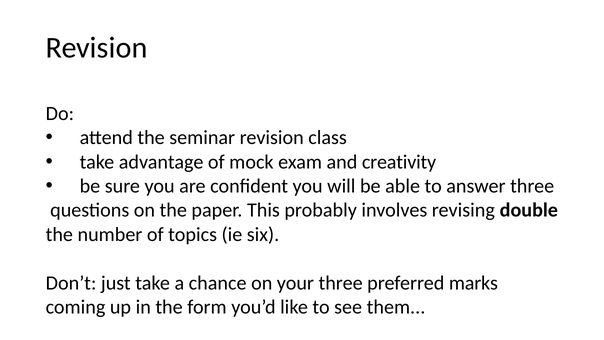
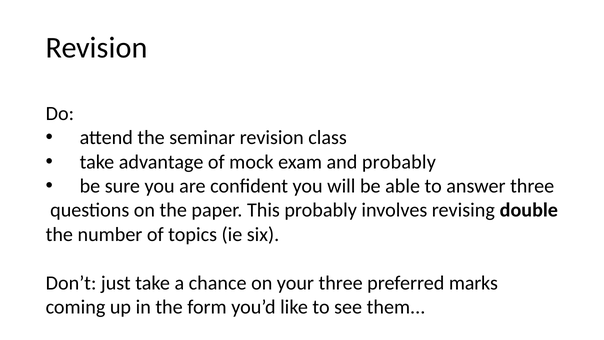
and creativity: creativity -> probably
